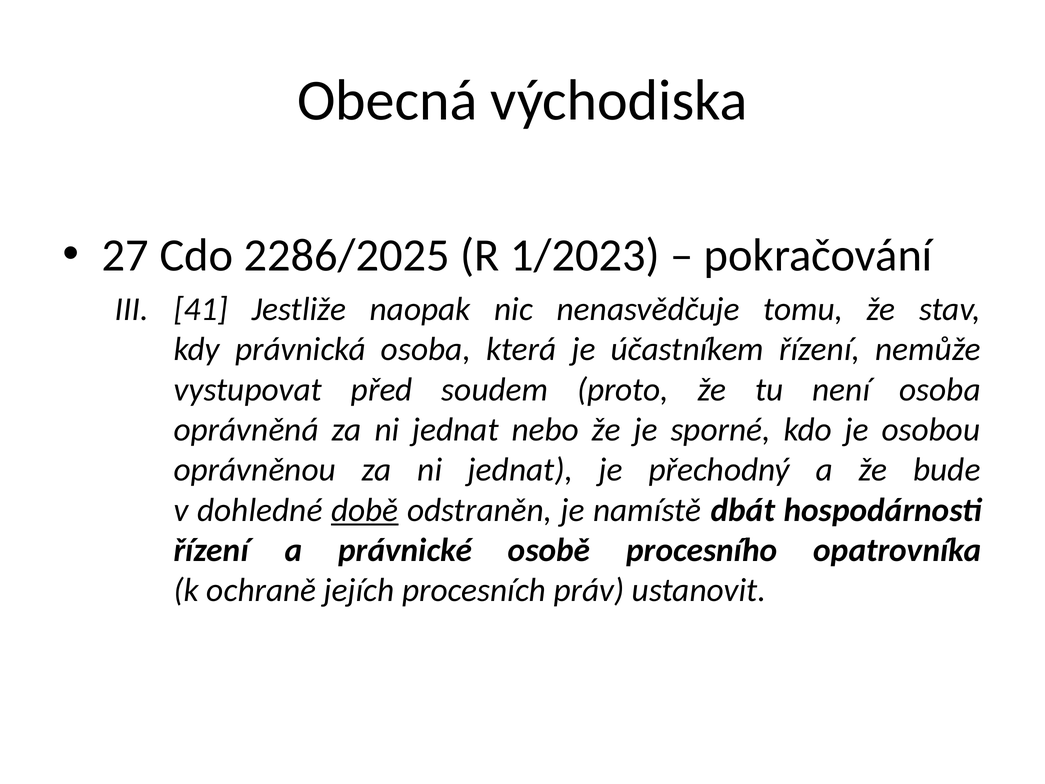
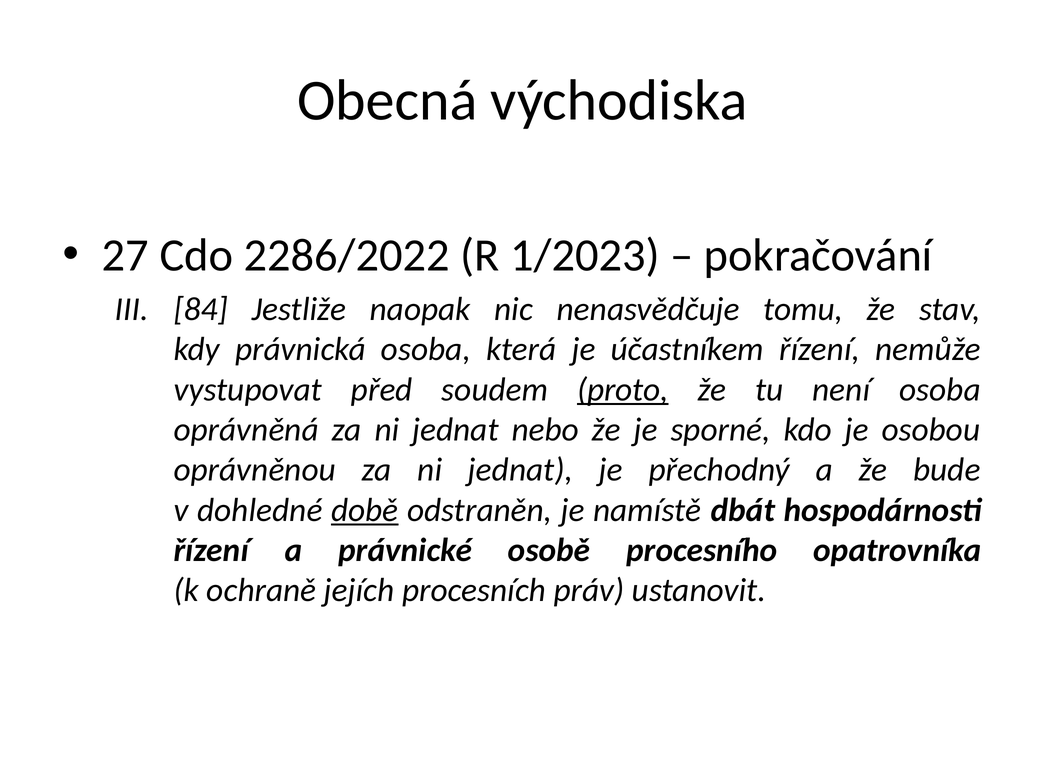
2286/2025: 2286/2025 -> 2286/2022
41: 41 -> 84
proto underline: none -> present
